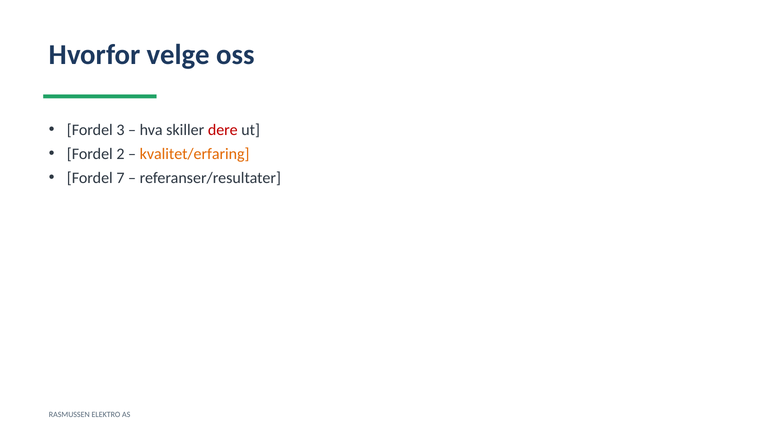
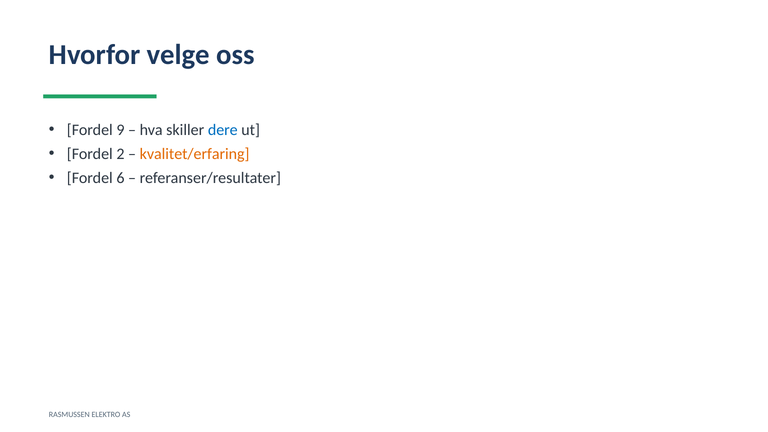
3: 3 -> 9
dere colour: red -> blue
7: 7 -> 6
